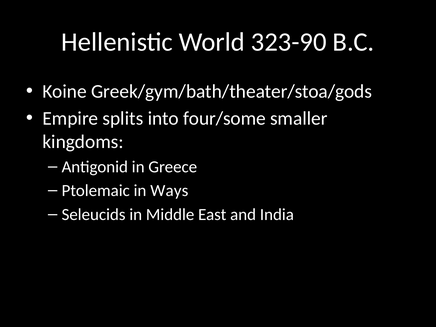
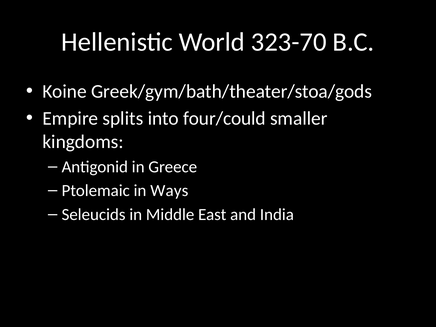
323-90: 323-90 -> 323-70
four/some: four/some -> four/could
